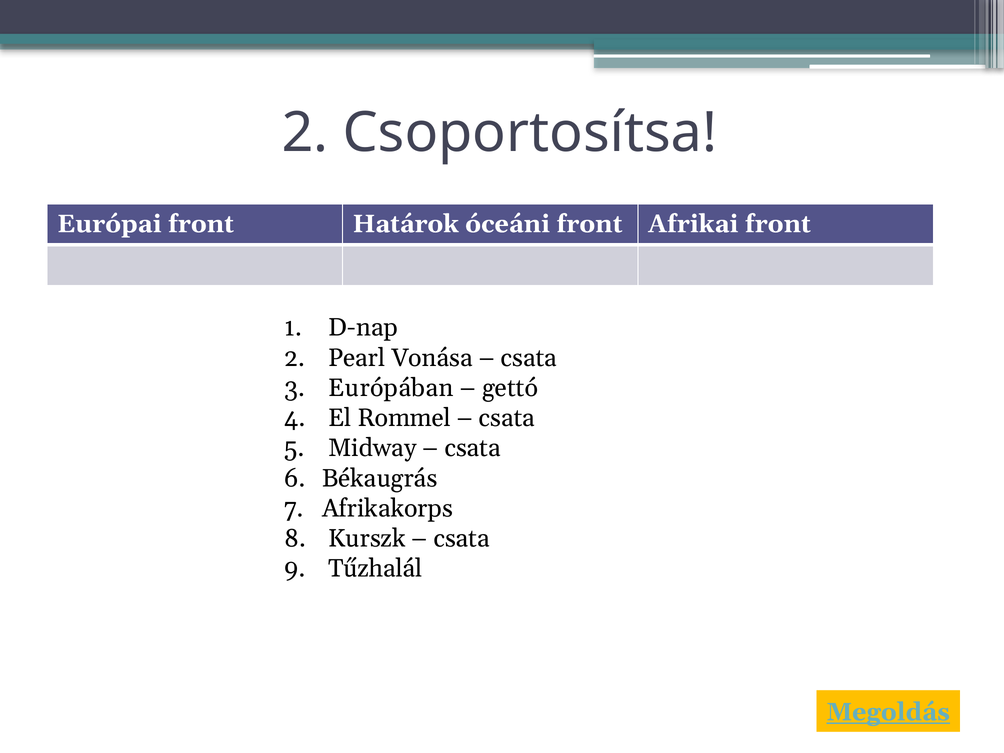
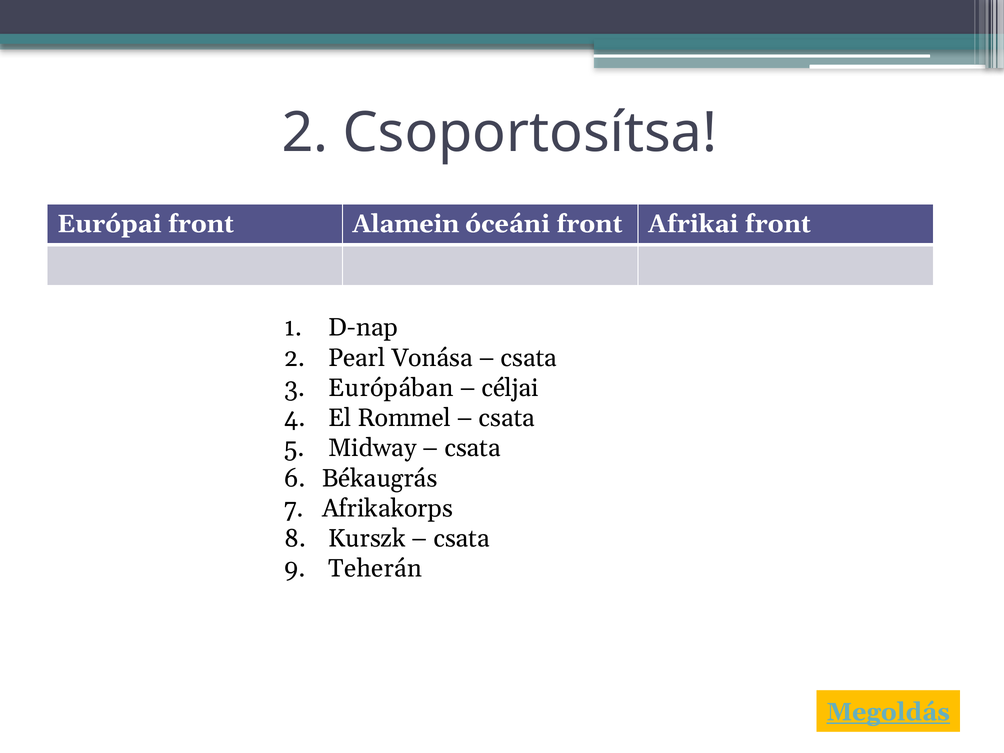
Határok: Határok -> Alamein
gettó: gettó -> céljai
Tűzhalál: Tűzhalál -> Teherán
